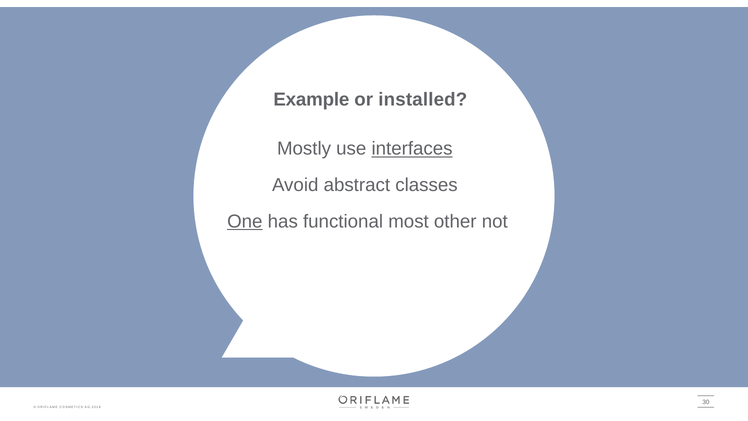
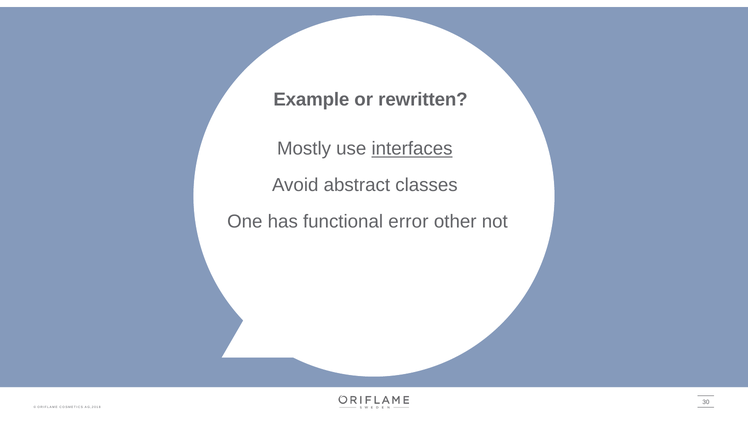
installed: installed -> rewritten
One underline: present -> none
most: most -> error
